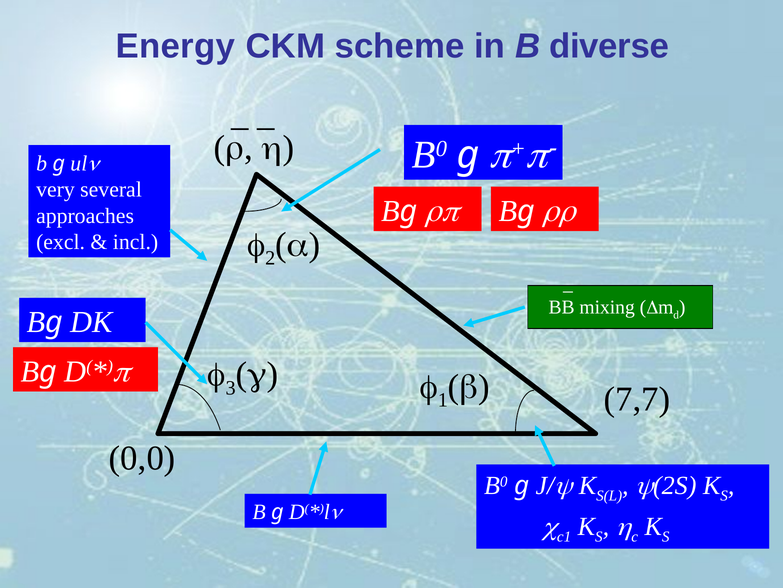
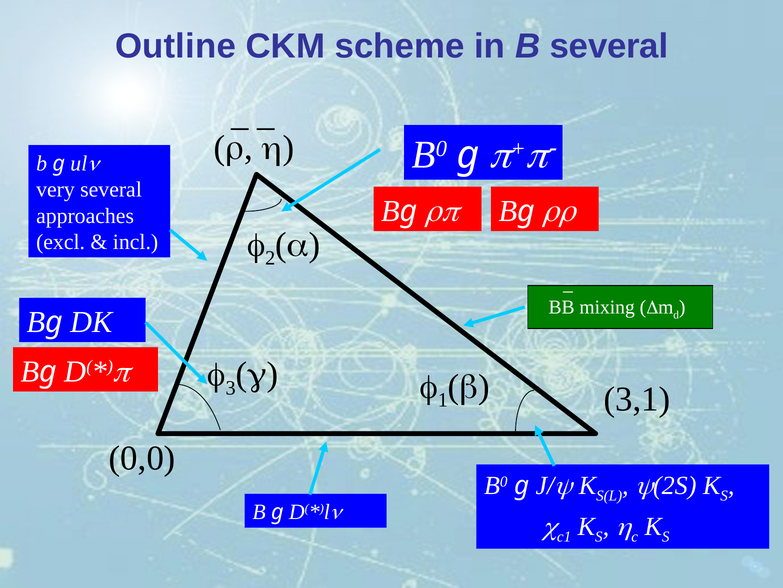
Energy: Energy -> Outline
B diverse: diverse -> several
7,7: 7,7 -> 3,1
